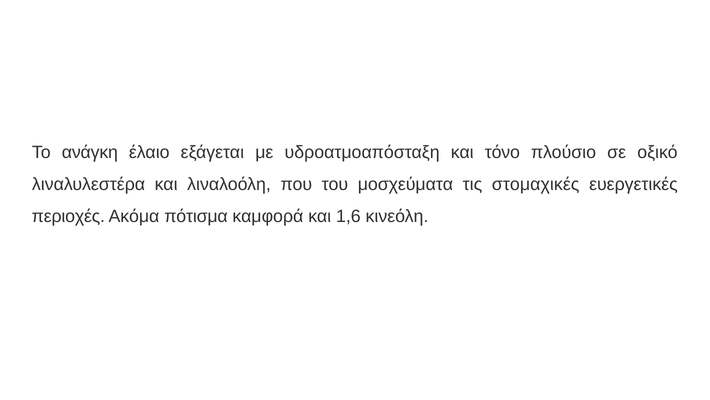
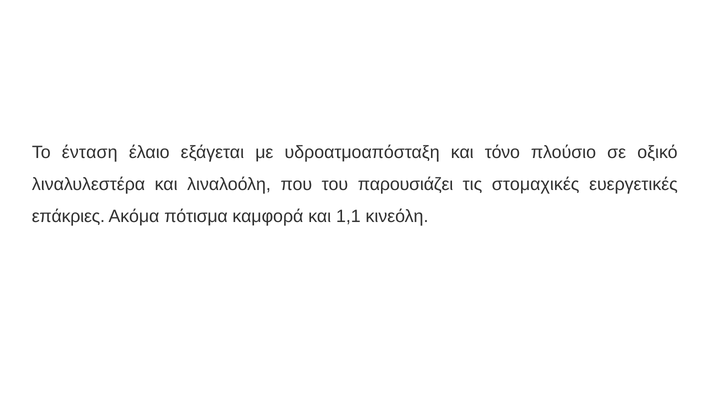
ανάγκη: ανάγκη -> ένταση
μοσχεύματα: μοσχεύματα -> παρουσιάζει
περιοχές: περιοχές -> επάκριες
1,6: 1,6 -> 1,1
